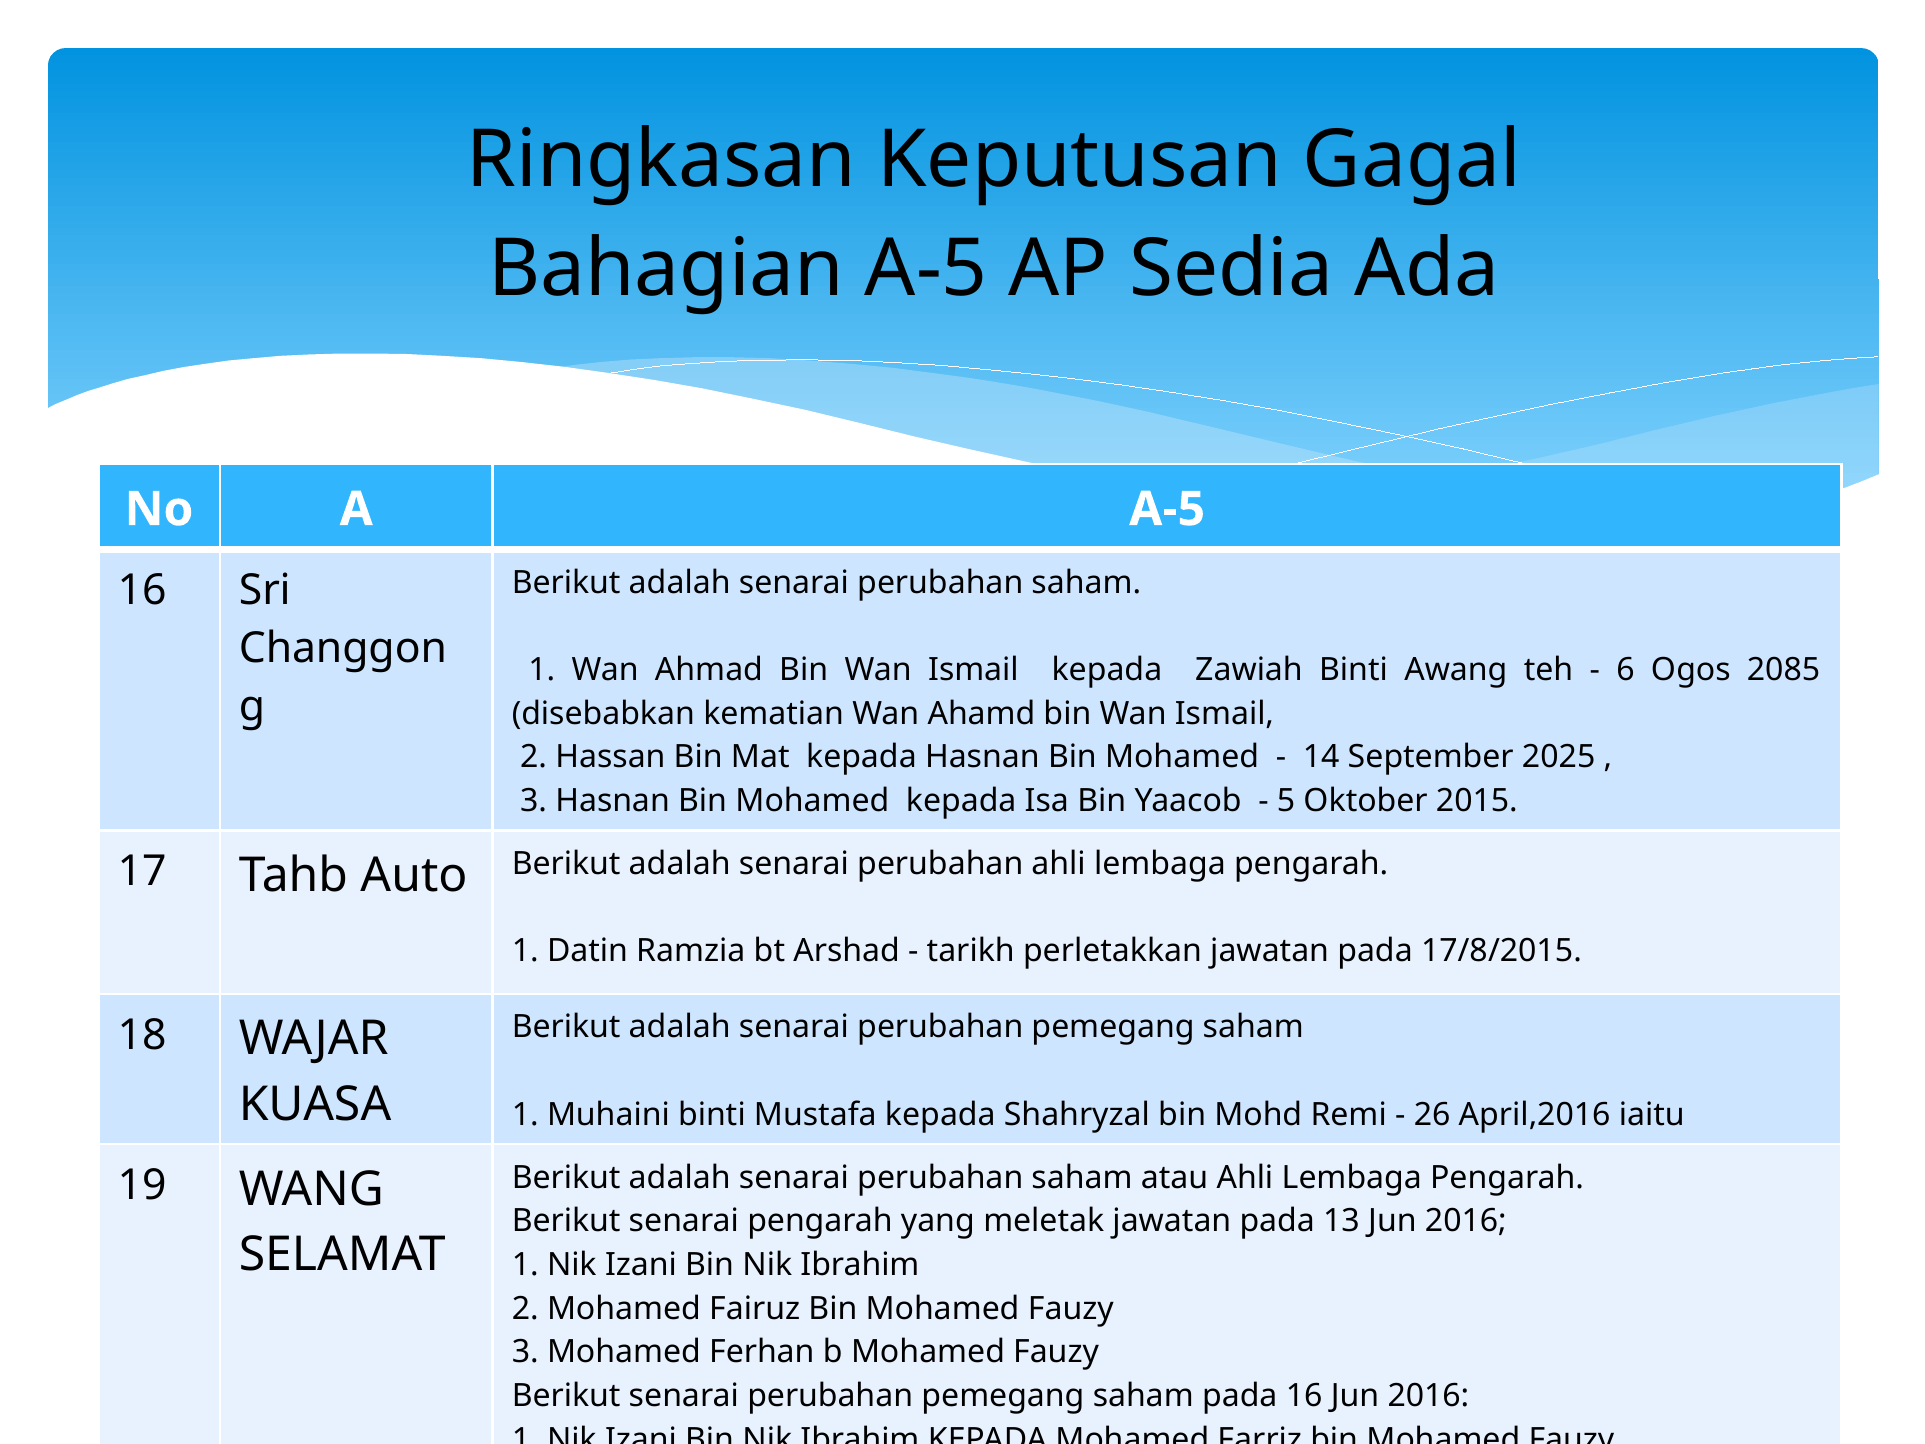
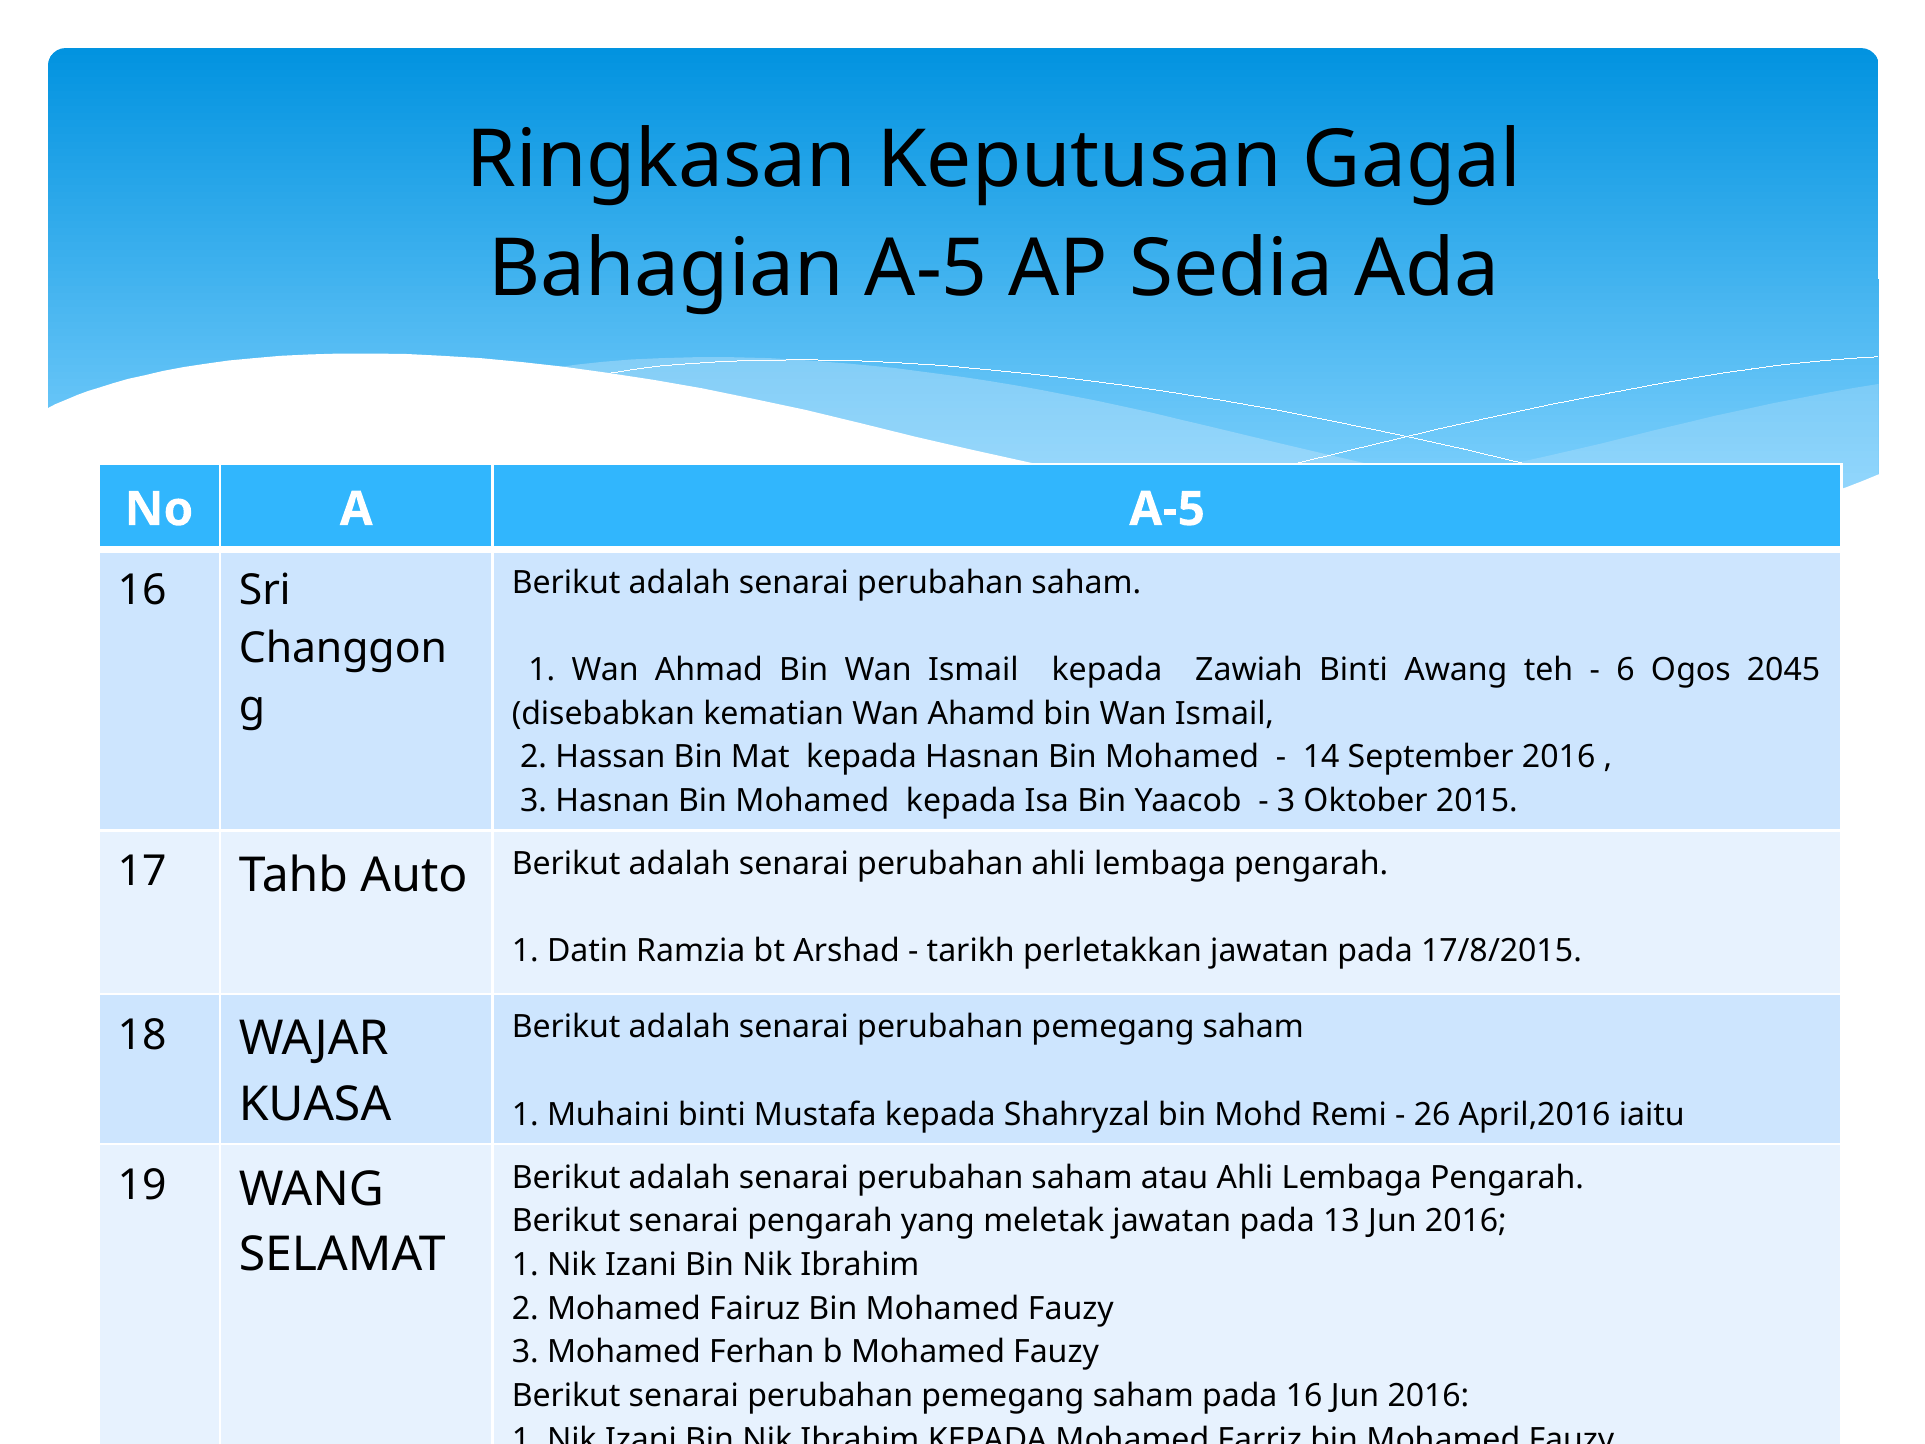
2085: 2085 -> 2045
September 2025: 2025 -> 2016
5 at (1286, 801): 5 -> 3
